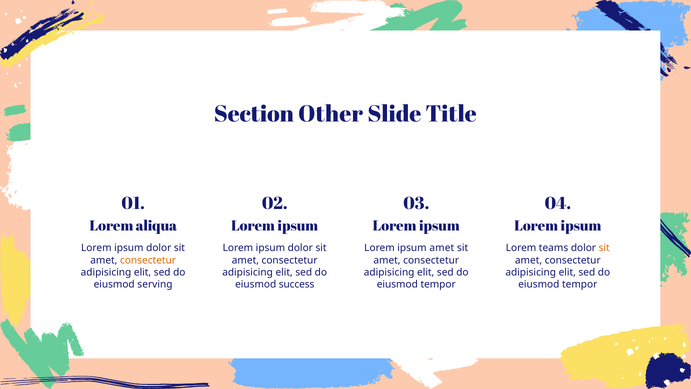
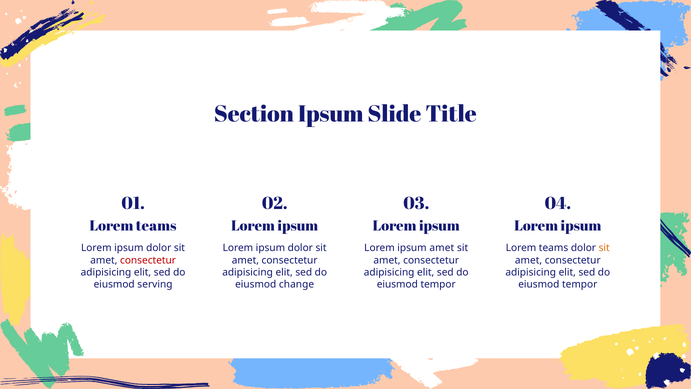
Section Other: Other -> Ipsum
aliqua at (156, 226): aliqua -> teams
consectetur at (148, 260) colour: orange -> red
success: success -> change
